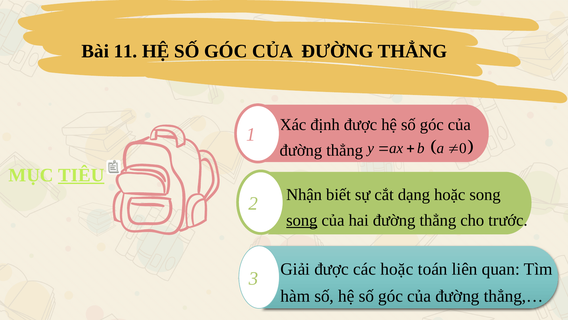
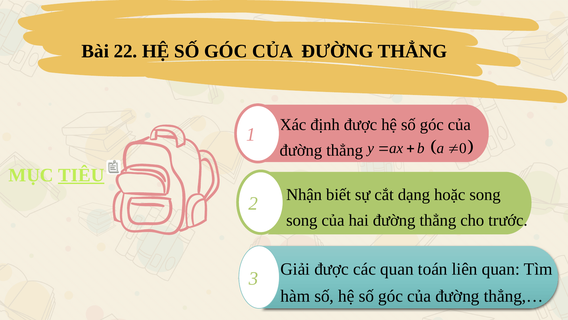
11: 11 -> 22
song at (302, 220) underline: present -> none
các hoặc: hoặc -> quan
